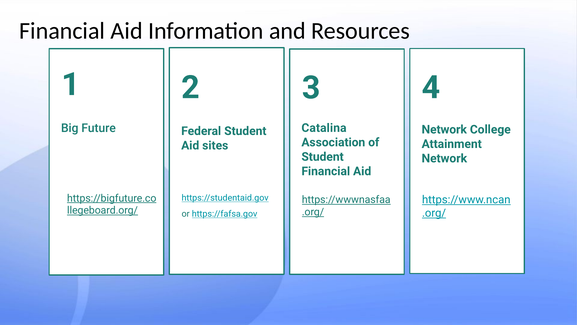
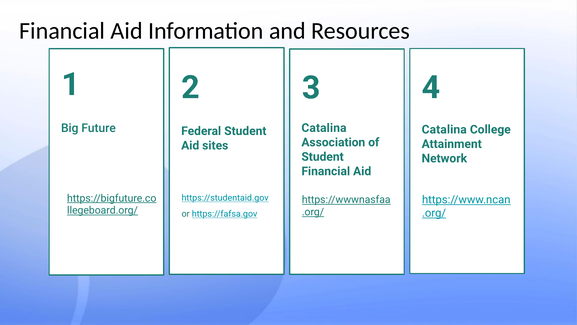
Network at (444, 129): Network -> Catalina
